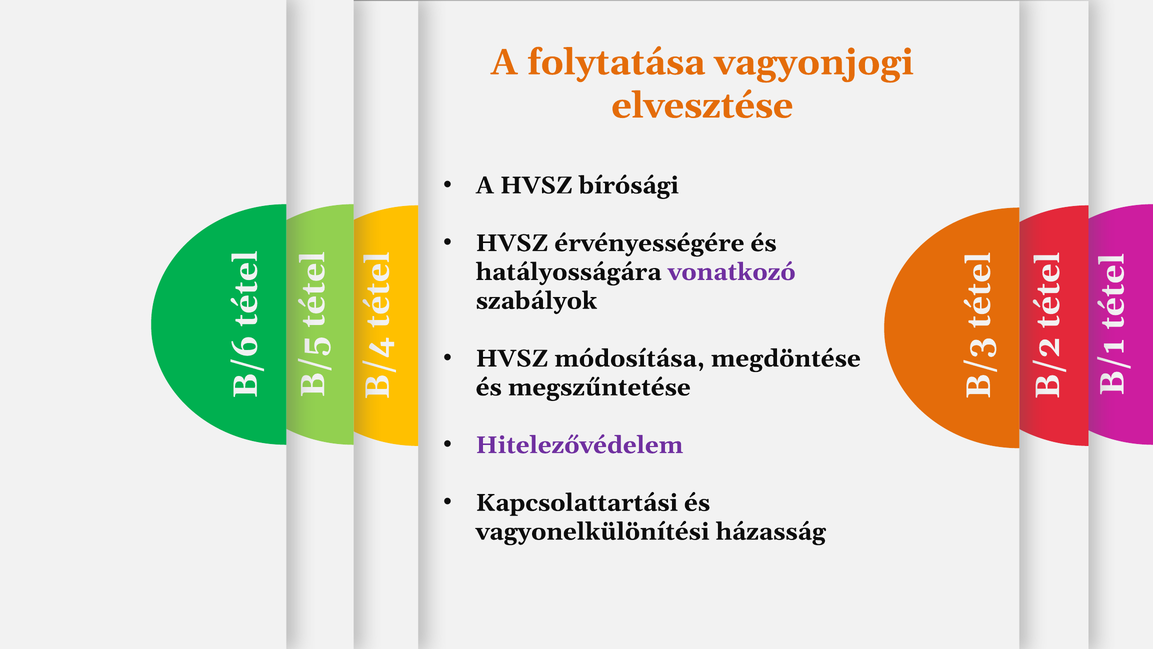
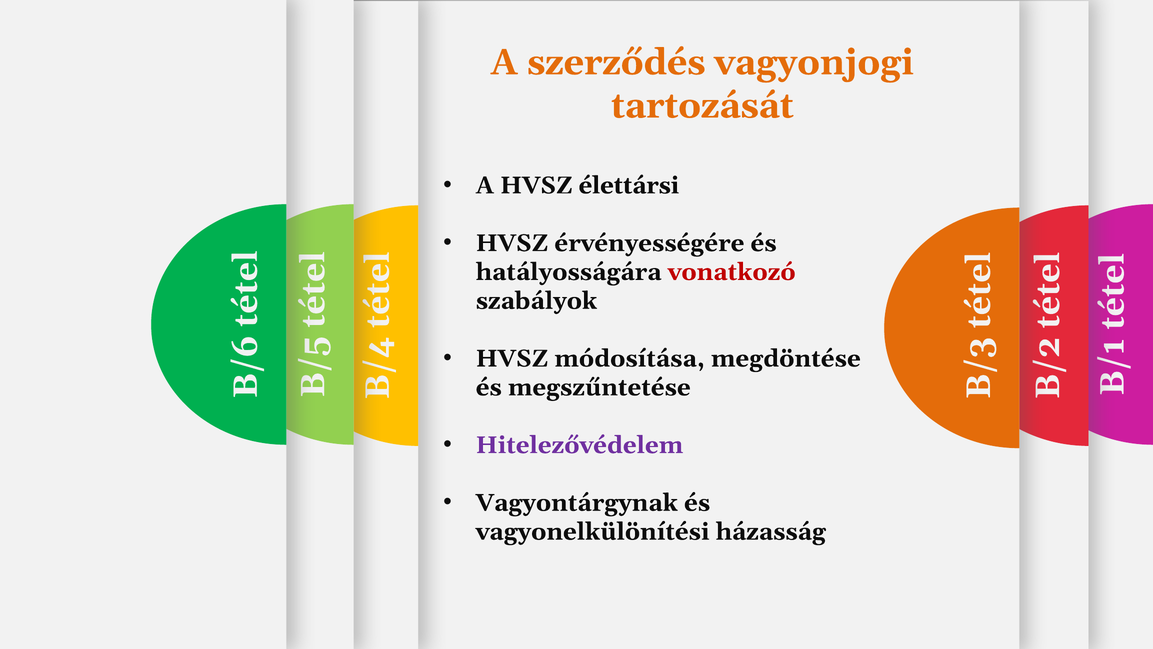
folytatása: folytatása -> szerződés
elvesztése: elvesztése -> tartozását
bírósági: bírósági -> élettársi
vonatkozó colour: purple -> red
Kapcsolattartási: Kapcsolattartási -> Vagyontárgynak
